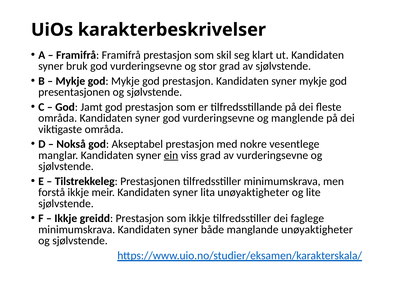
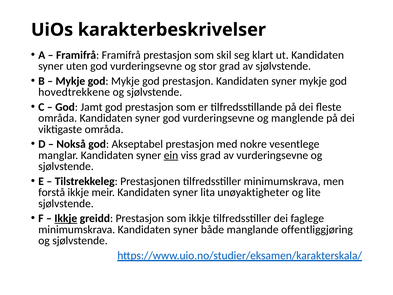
bruk: bruk -> uten
presentasjonen: presentasjonen -> hovedtrekkene
Ikkje at (66, 218) underline: none -> present
manglande unøyaktigheter: unøyaktigheter -> offentliggjøring
